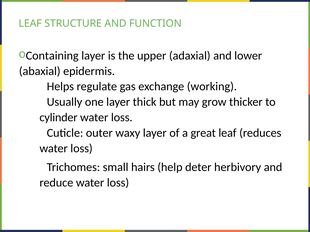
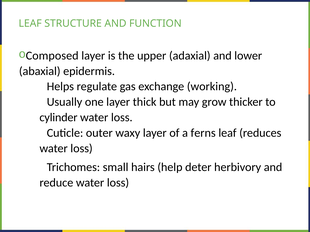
Containing: Containing -> Composed
great: great -> ferns
